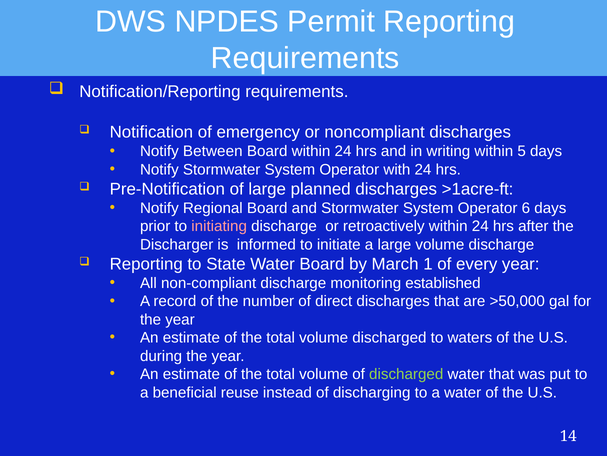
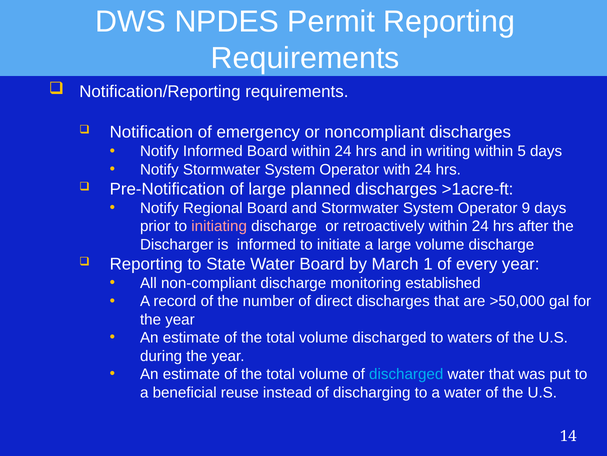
Notify Between: Between -> Informed
6: 6 -> 9
discharged at (406, 374) colour: light green -> light blue
